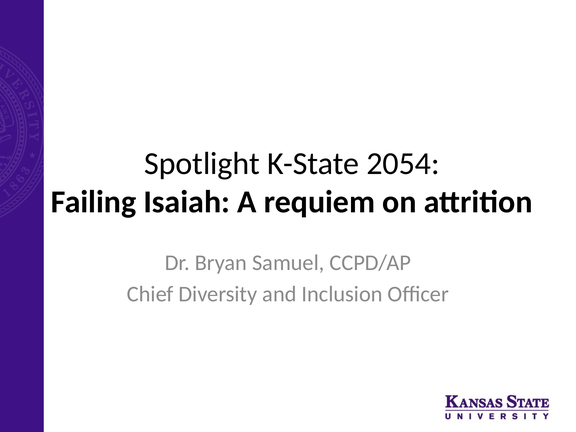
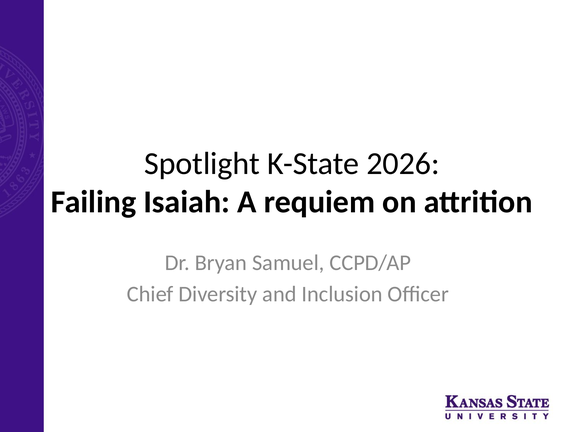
2054: 2054 -> 2026
